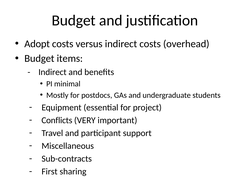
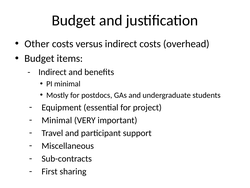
Adopt: Adopt -> Other
Conflicts at (57, 120): Conflicts -> Minimal
